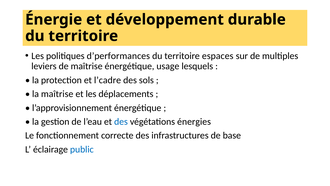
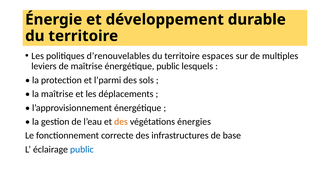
d’performances: d’performances -> d’renouvelables
énergétique usage: usage -> public
l’cadre: l’cadre -> l’parmi
des at (121, 121) colour: blue -> orange
